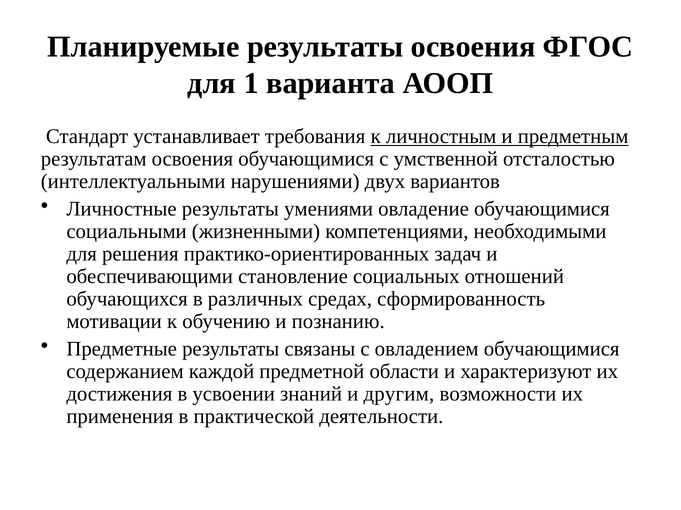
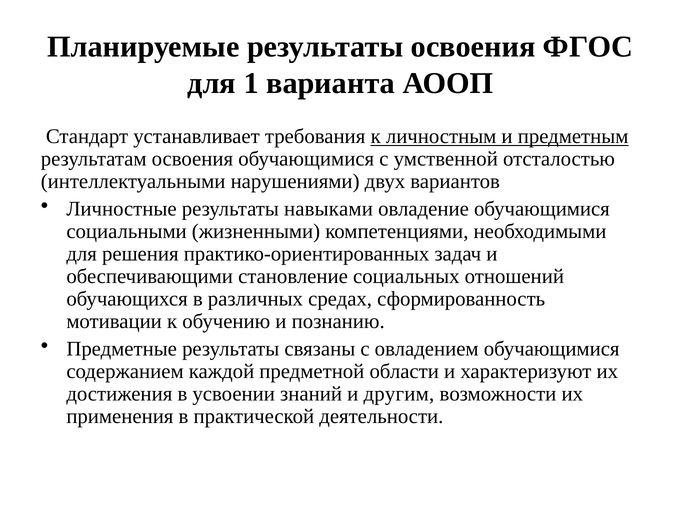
умениями: умениями -> навыками
